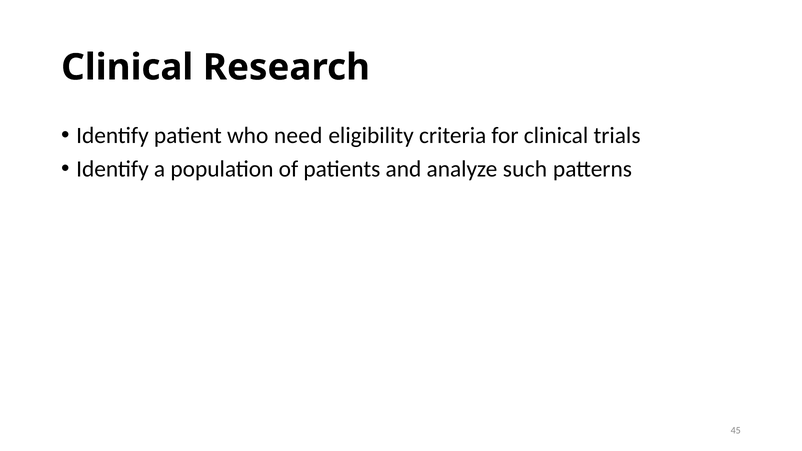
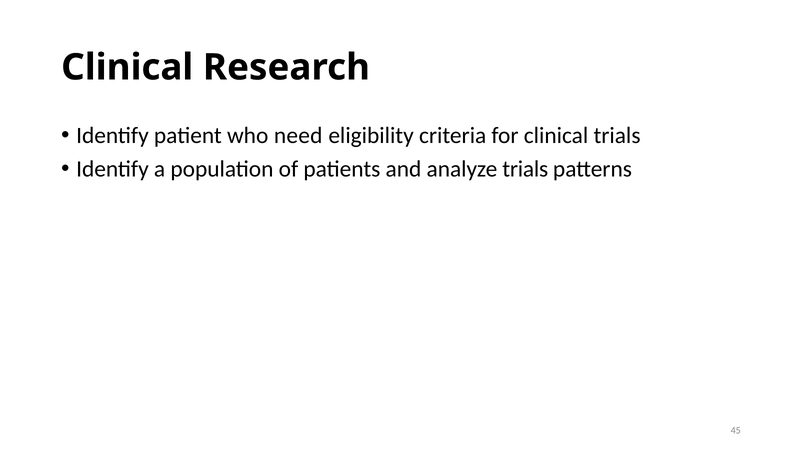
analyze such: such -> trials
